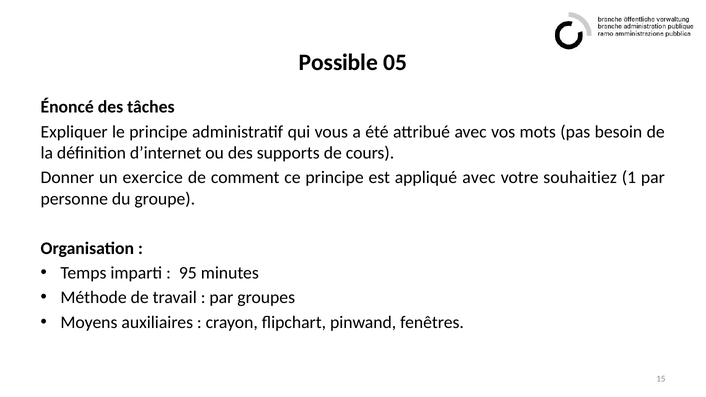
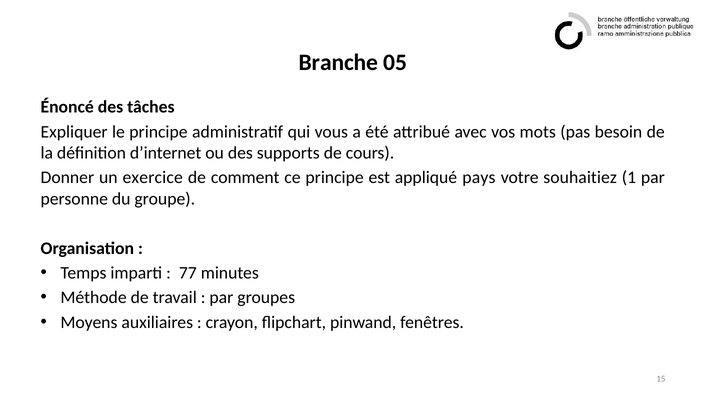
Possible: Possible -> Branche
appliqué avec: avec -> pays
95: 95 -> 77
